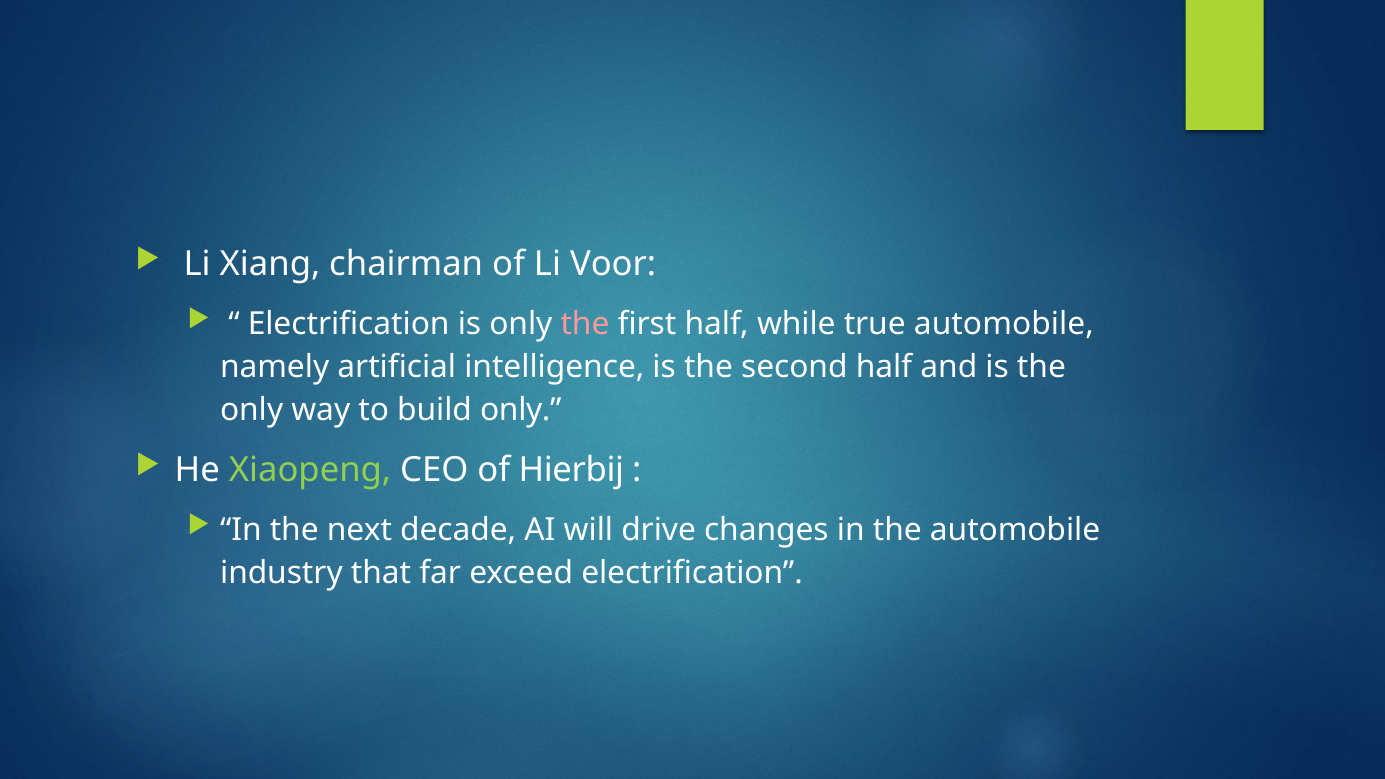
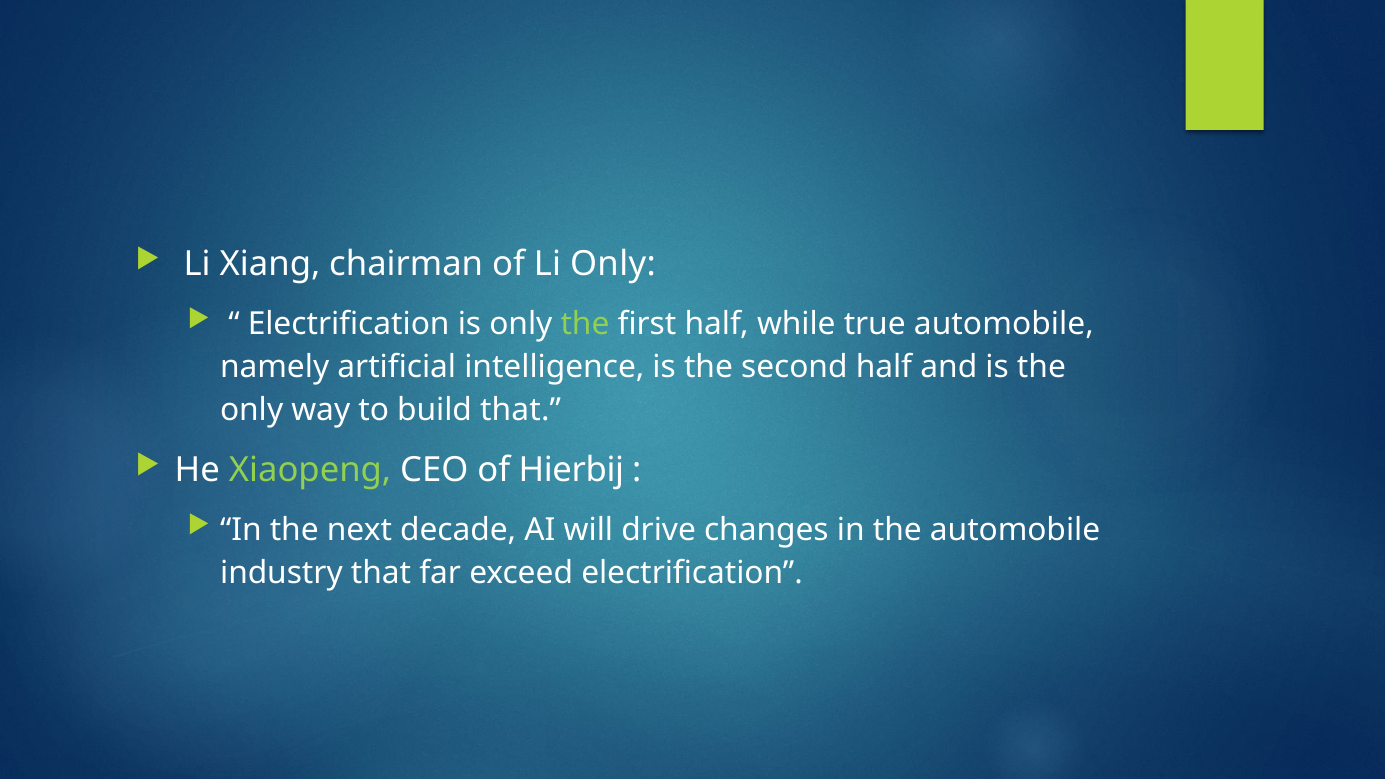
Li Voor: Voor -> Only
the at (585, 324) colour: pink -> light green
build only: only -> that
